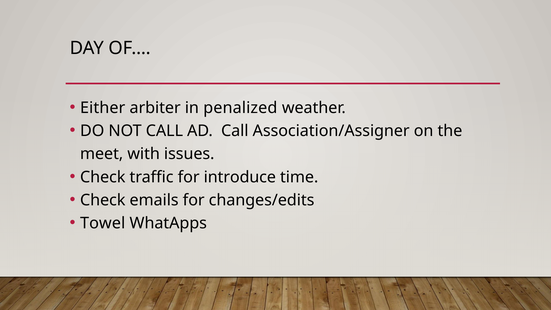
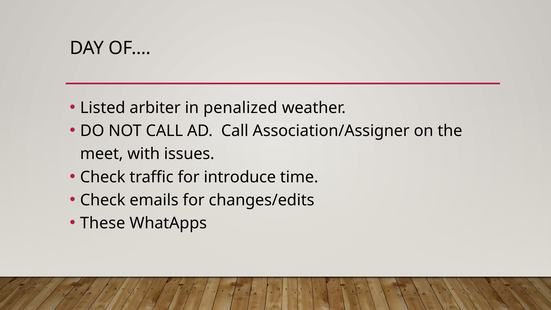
Either: Either -> Listed
Towel: Towel -> These
